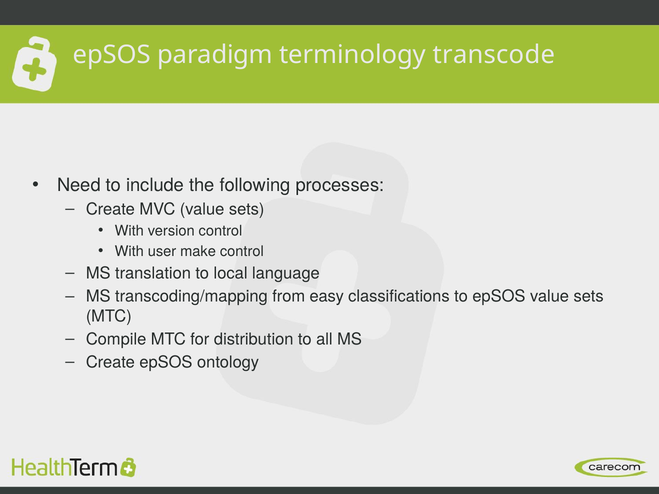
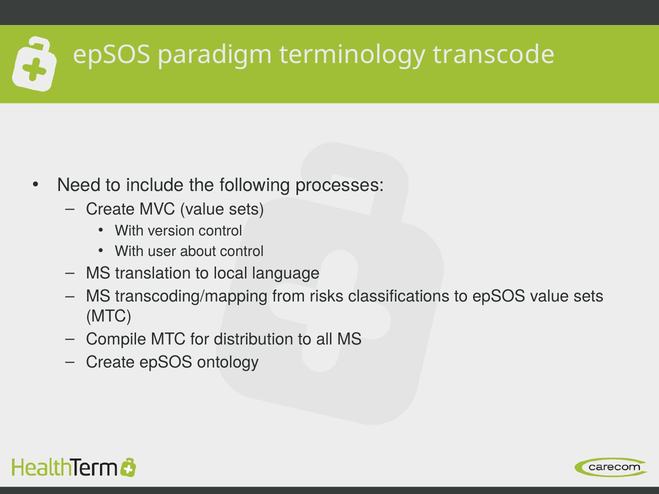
make: make -> about
easy: easy -> risks
